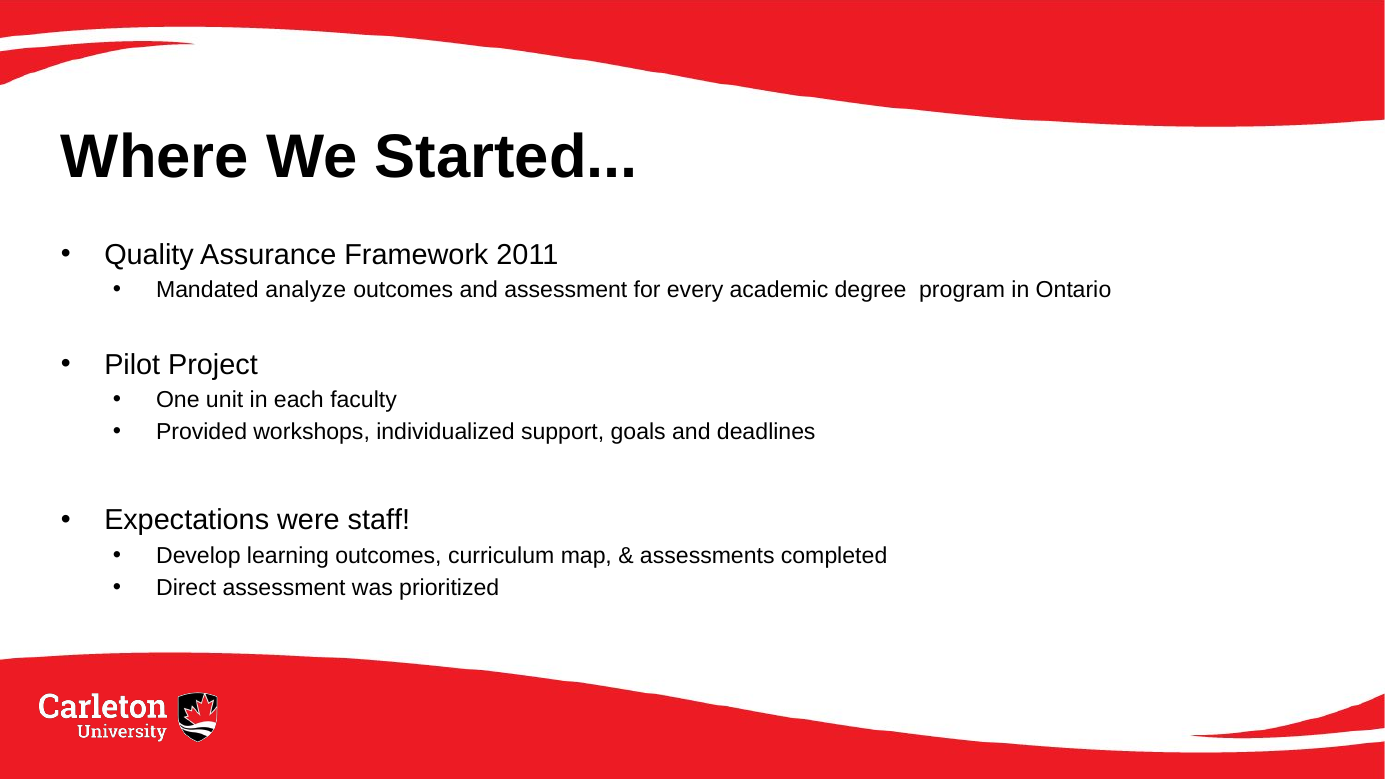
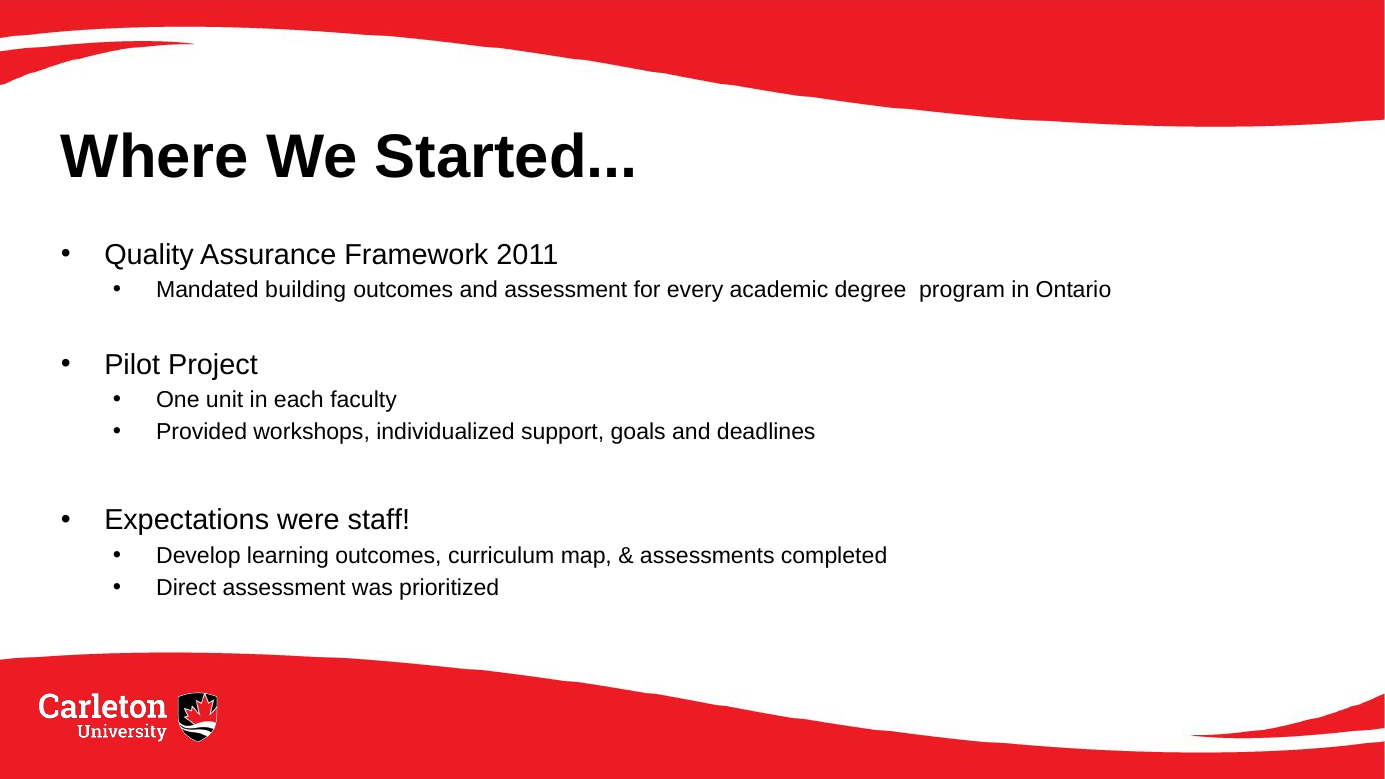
analyze: analyze -> building
